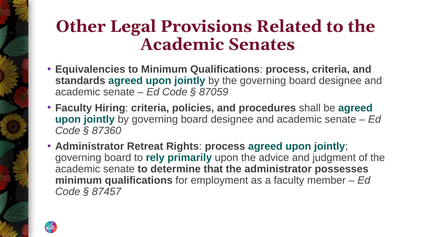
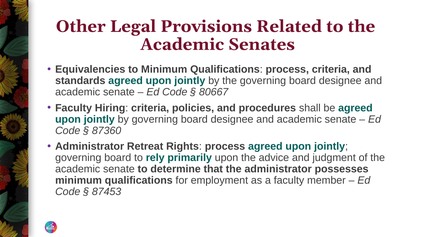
87059: 87059 -> 80667
87457: 87457 -> 87453
